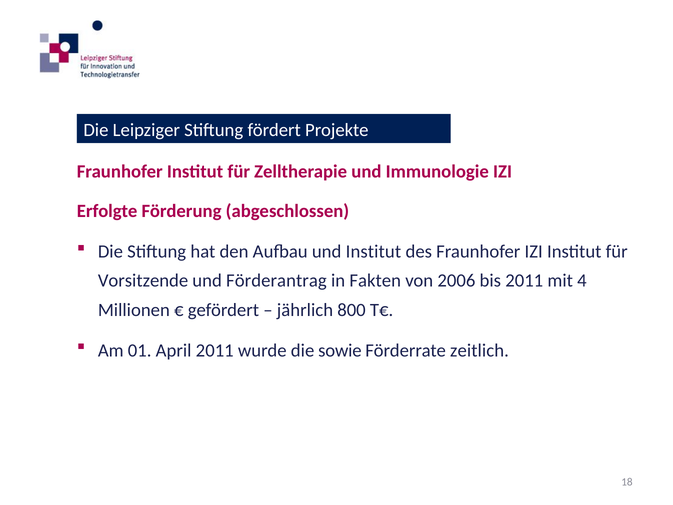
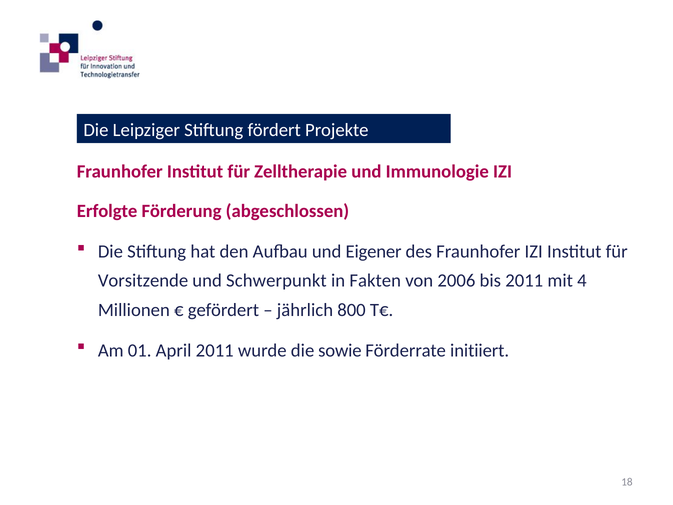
und Institut: Institut -> Eigener
Förderantrag: Förderantrag -> Schwerpunkt
zeitlich: zeitlich -> initiiert
